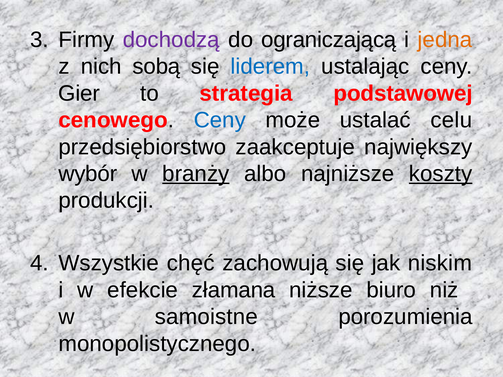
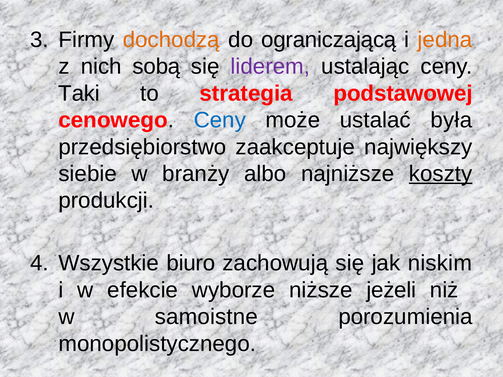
dochodzą colour: purple -> orange
liderem colour: blue -> purple
Gier: Gier -> Taki
celu: celu -> była
wybór: wybór -> siebie
branży underline: present -> none
chęć: chęć -> biuro
złamana: złamana -> wyborze
biuro: biuro -> jeżeli
